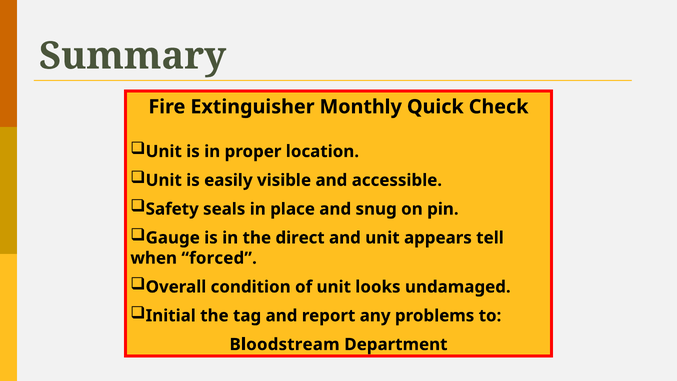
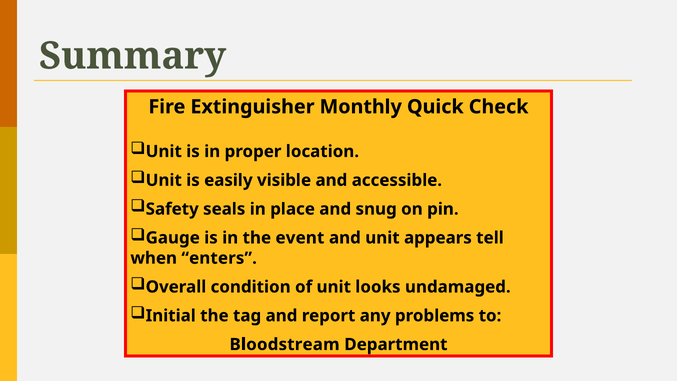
direct: direct -> event
forced: forced -> enters
